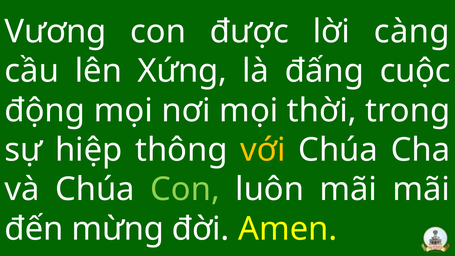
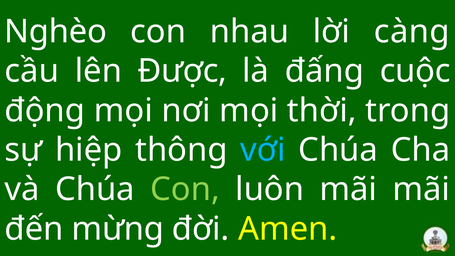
Vương: Vương -> Nghèo
được: được -> nhau
Xứng: Xứng -> Được
với colour: yellow -> light blue
